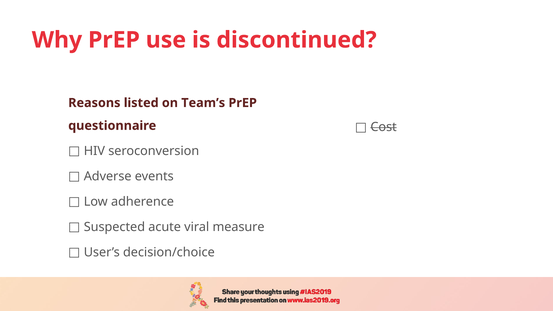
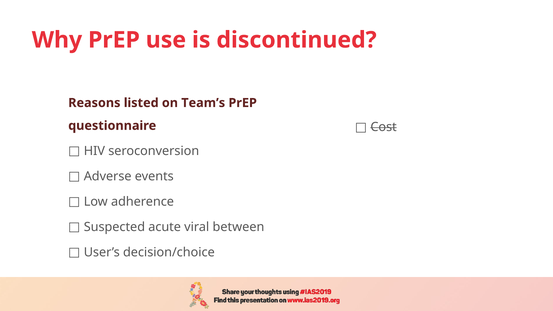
measure: measure -> between
